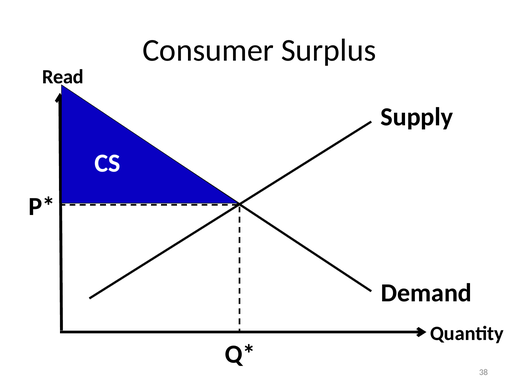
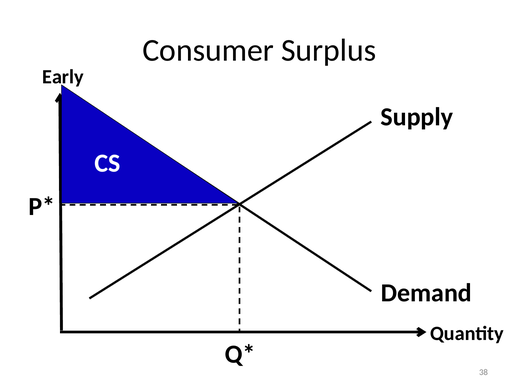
Read: Read -> Early
